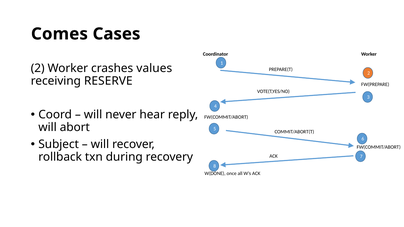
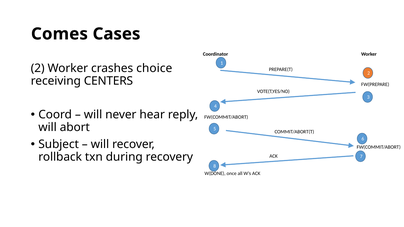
values: values -> choice
RESERVE: RESERVE -> CENTERS
